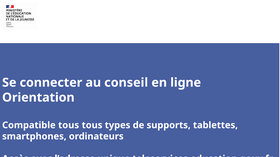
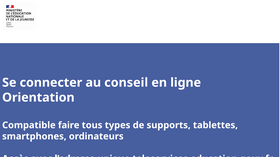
Compatible tous: tous -> faire
